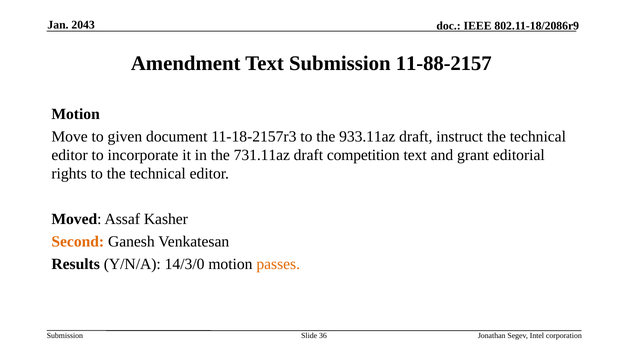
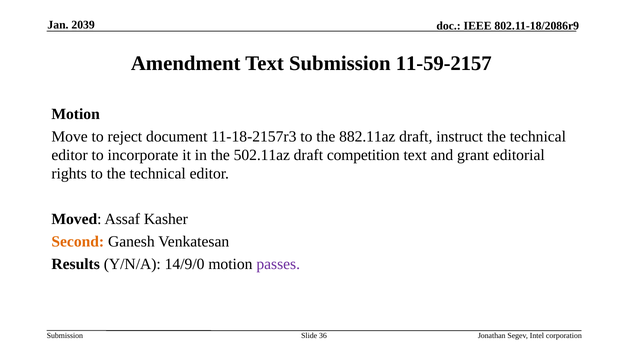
2043: 2043 -> 2039
11-88-2157: 11-88-2157 -> 11-59-2157
given: given -> reject
933.11az: 933.11az -> 882.11az
731.11az: 731.11az -> 502.11az
14/3/0: 14/3/0 -> 14/9/0
passes colour: orange -> purple
